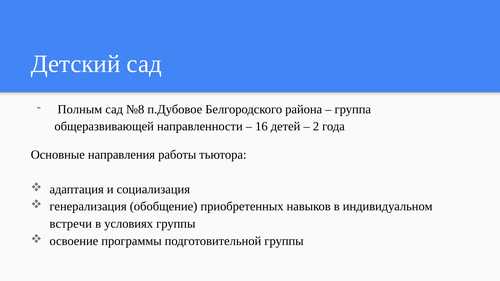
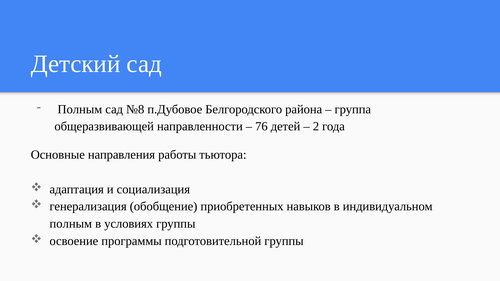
16: 16 -> 76
встречи at (71, 224): встречи -> полным
